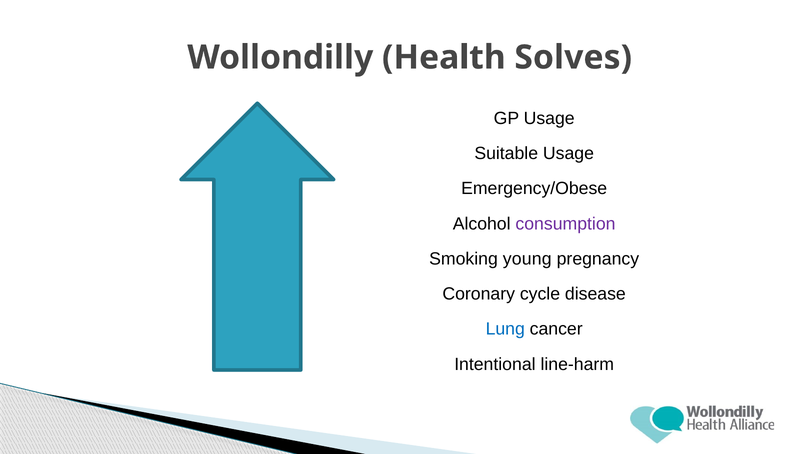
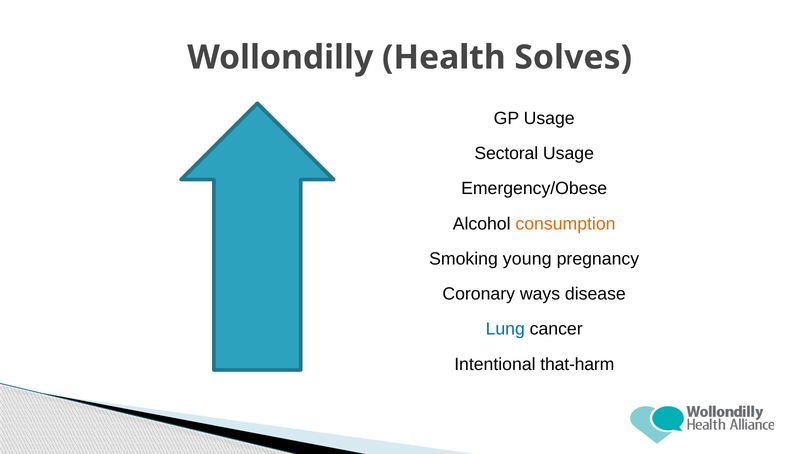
Suitable: Suitable -> Sectoral
consumption colour: purple -> orange
cycle: cycle -> ways
line-harm: line-harm -> that-harm
